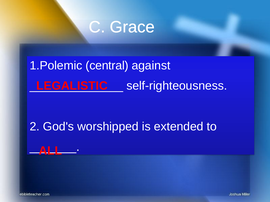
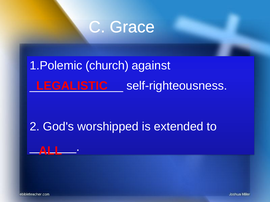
central: central -> church
